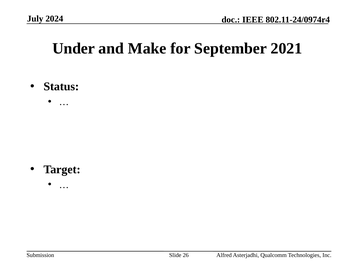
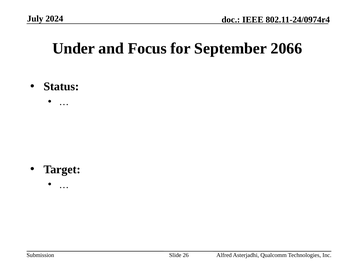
Make: Make -> Focus
2021: 2021 -> 2066
